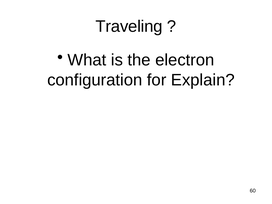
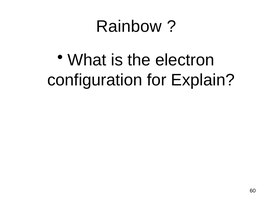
Traveling: Traveling -> Rainbow
